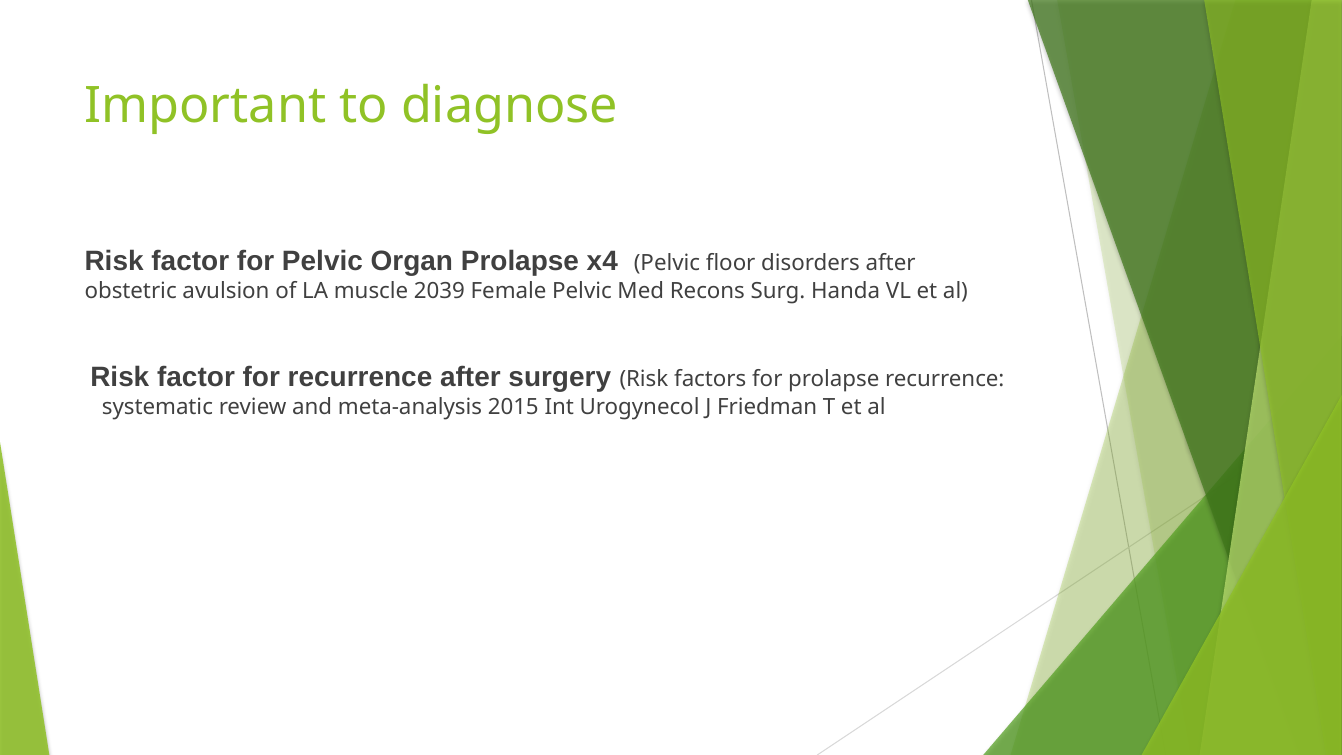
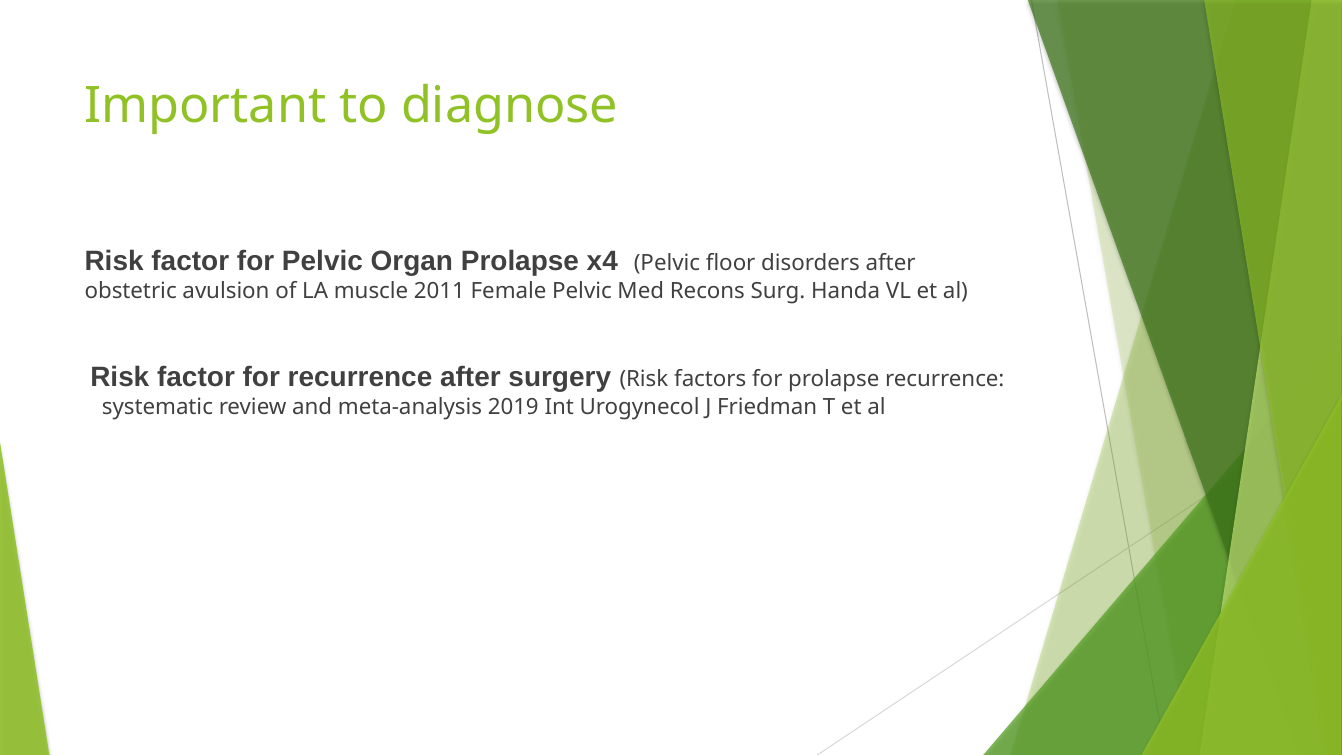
2039: 2039 -> 2011
2015: 2015 -> 2019
